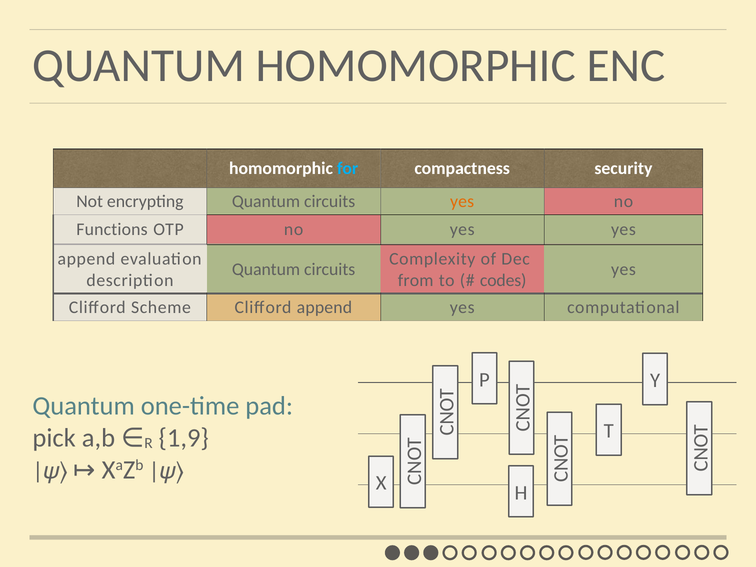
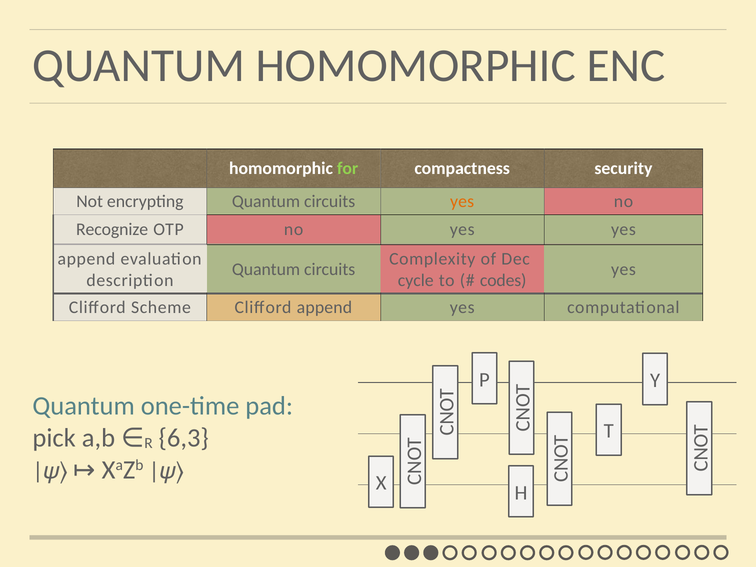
for colour: light blue -> light green
Functions: Functions -> Recognize
from: from -> cycle
1,9: 1,9 -> 6,3
